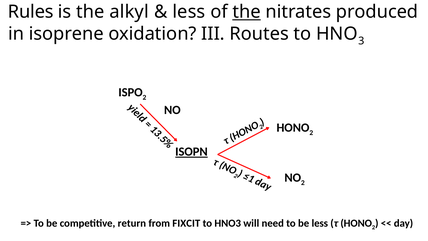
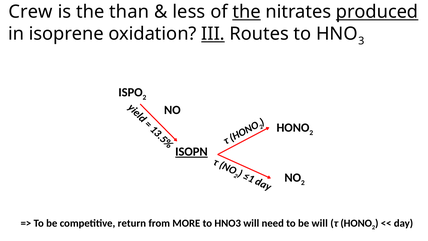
Rules: Rules -> Crew
alkyl: alkyl -> than
produced underline: none -> present
III underline: none -> present
FIXCIT: FIXCIT -> MORE
be less: less -> will
